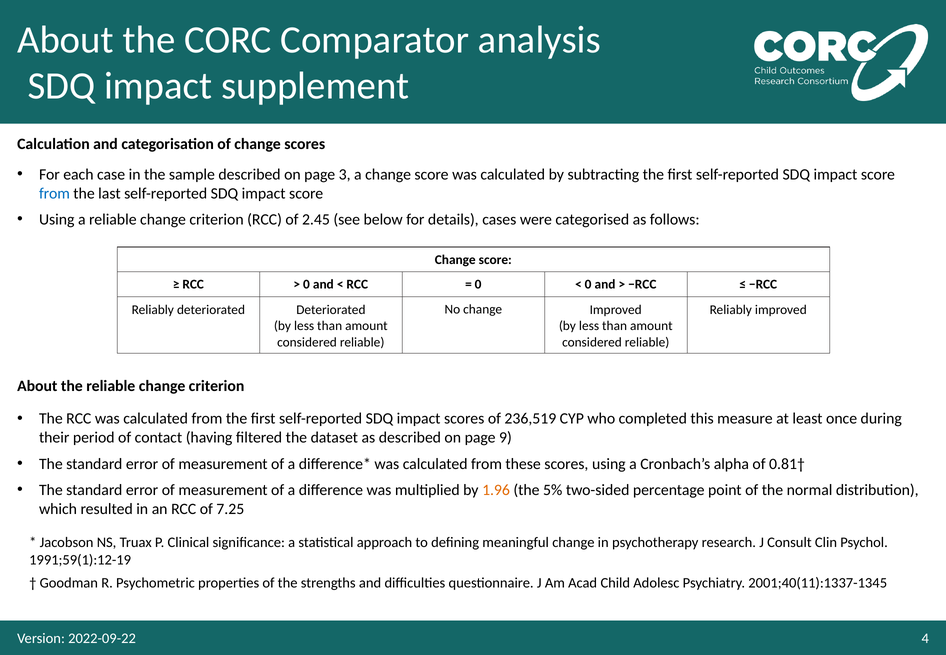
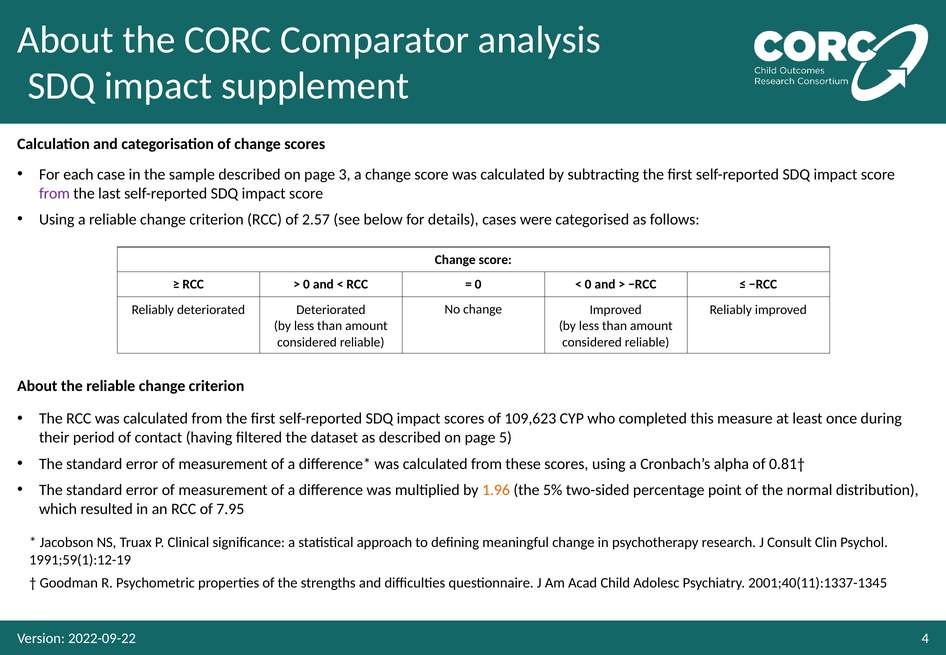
from at (54, 193) colour: blue -> purple
2.45: 2.45 -> 2.57
236,519: 236,519 -> 109,623
9: 9 -> 5
7.25: 7.25 -> 7.95
